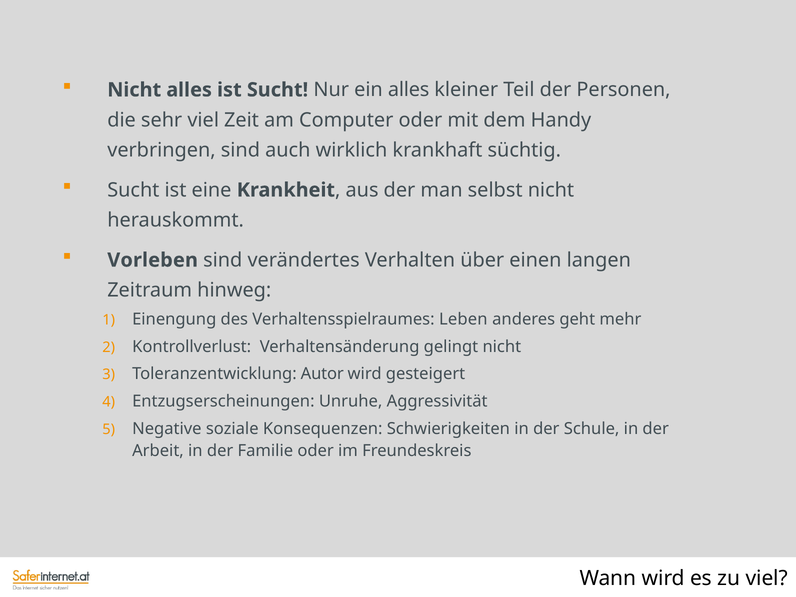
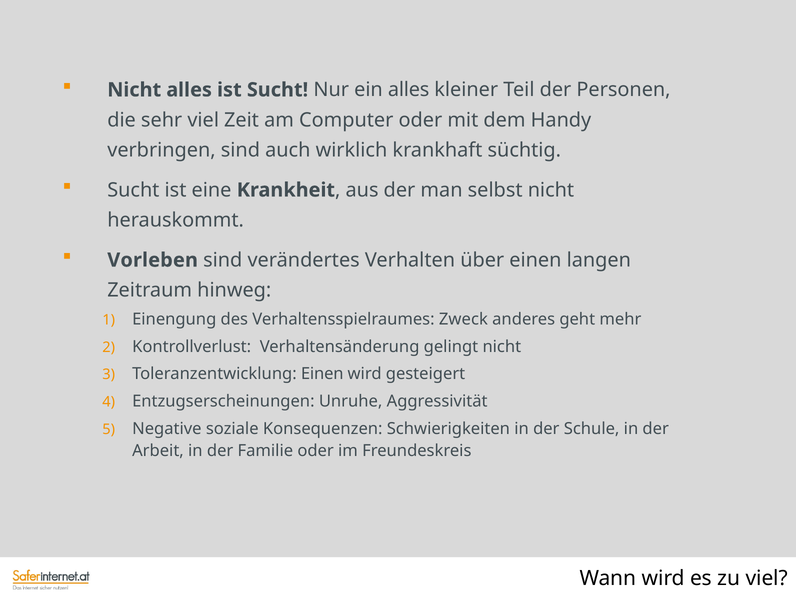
Leben: Leben -> Zweck
Toleranzentwicklung Autor: Autor -> Einen
